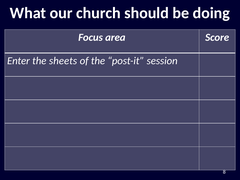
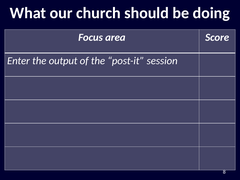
sheets: sheets -> output
